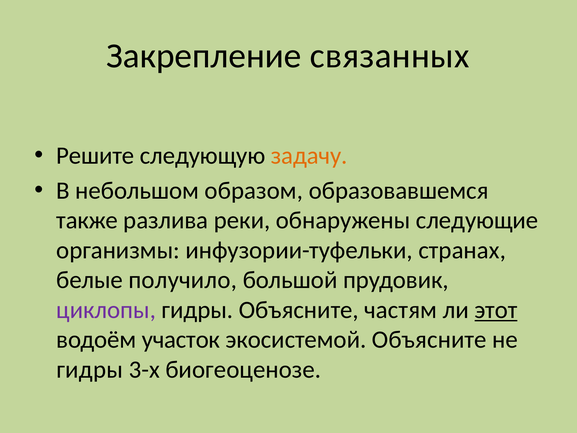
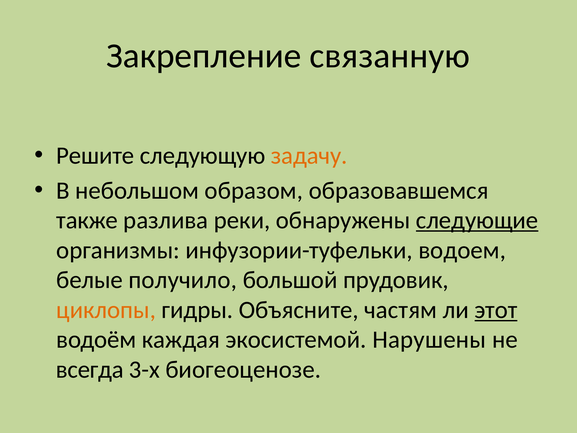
связанных: связанных -> связанную
следующие underline: none -> present
странах: странах -> водоем
циклопы colour: purple -> orange
участок: участок -> каждая
экосистемой Объясните: Объясните -> Нарушены
гидры at (90, 369): гидры -> всегда
